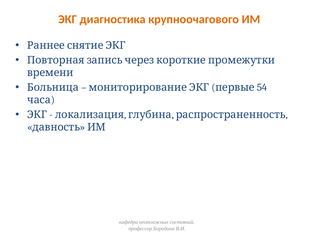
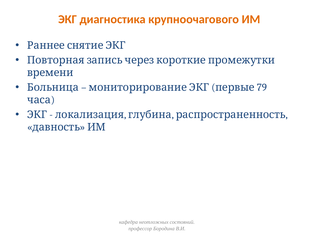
54: 54 -> 79
